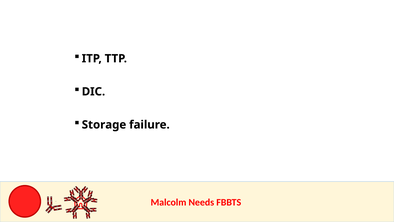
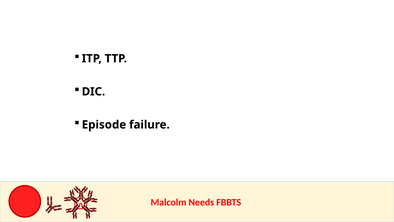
Storage: Storage -> Episode
